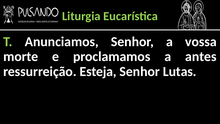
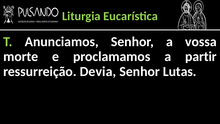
antes: antes -> partir
Esteja: Esteja -> Devia
